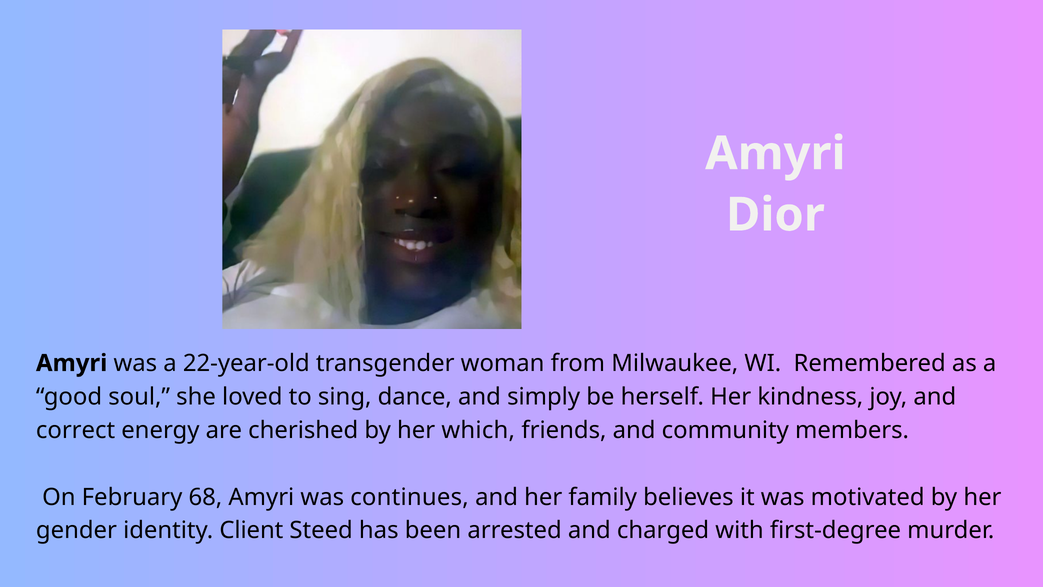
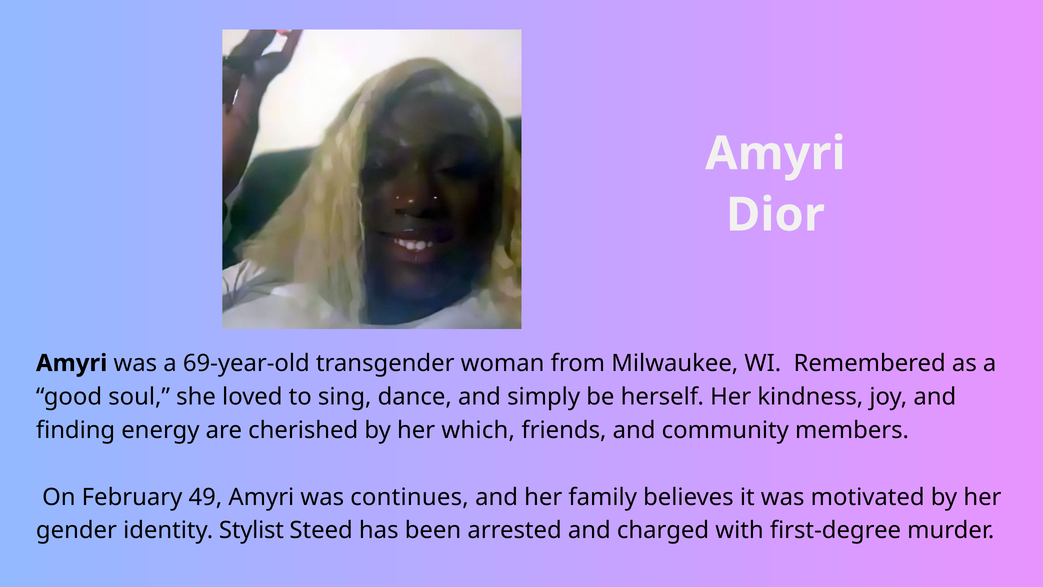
22-year-old: 22-year-old -> 69-year-old
correct: correct -> finding
68: 68 -> 49
Client: Client -> Stylist
